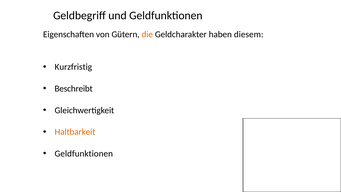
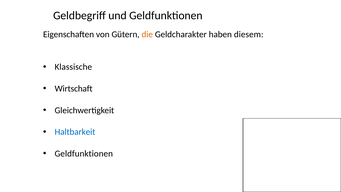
Kurzfristig: Kurzfristig -> Klassische
Beschreibt: Beschreibt -> Wirtschaft
Haltbarkeit colour: orange -> blue
